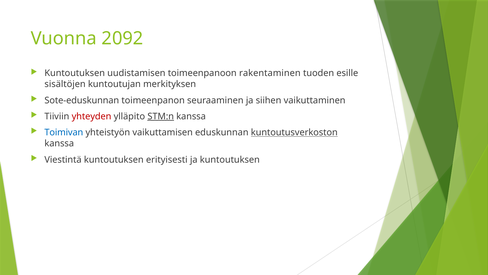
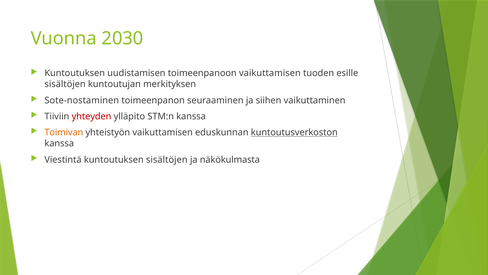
2092: 2092 -> 2030
toimeenpanoon rakentaminen: rakentaminen -> vaikuttamisen
Sote-eduskunnan: Sote-eduskunnan -> Sote-nostaminen
STM:n underline: present -> none
Toimivan colour: blue -> orange
kuntoutuksen erityisesti: erityisesti -> sisältöjen
ja kuntoutuksen: kuntoutuksen -> näkökulmasta
